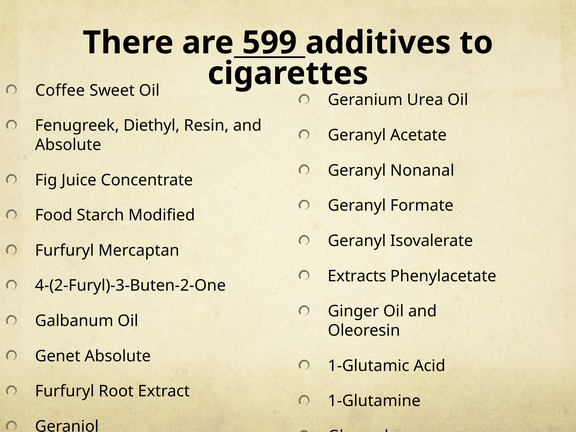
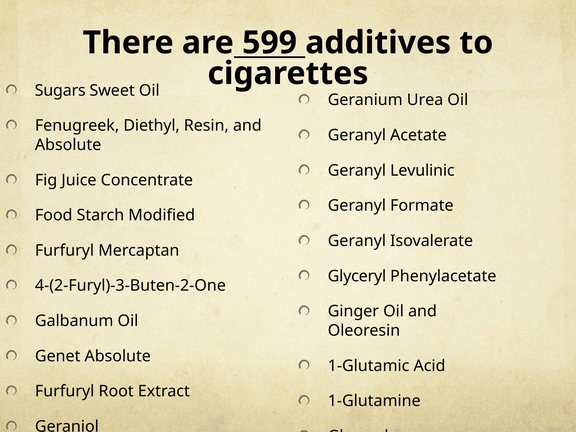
Coffee: Coffee -> Sugars
Nonanal: Nonanal -> Levulinic
Extracts: Extracts -> Glyceryl
